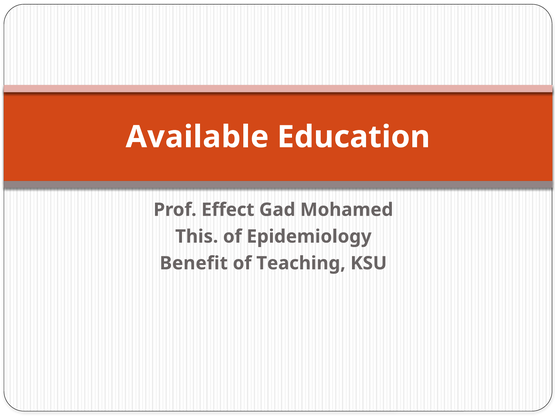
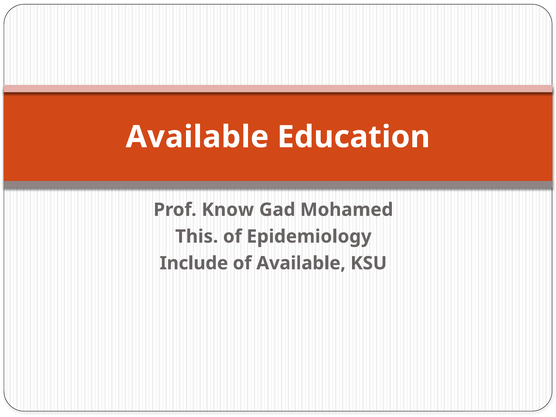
Effect: Effect -> Know
Benefit: Benefit -> Include
of Teaching: Teaching -> Available
